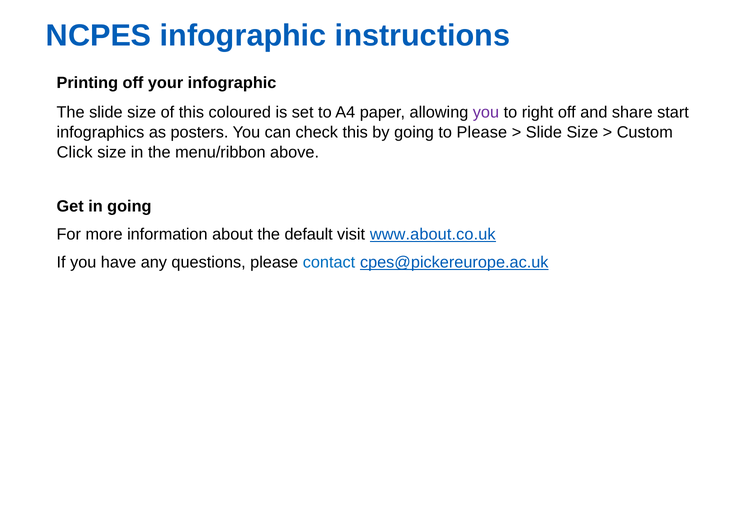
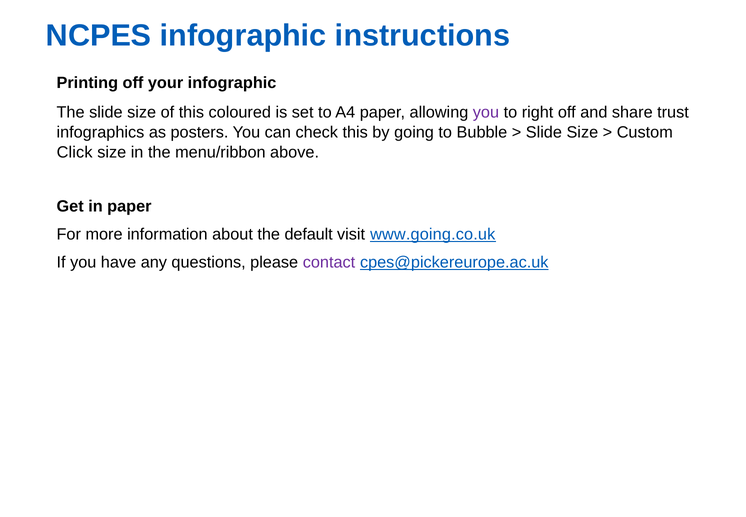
start: start -> trust
to Please: Please -> Bubble
in going: going -> paper
www.about.co.uk: www.about.co.uk -> www.going.co.uk
contact colour: blue -> purple
